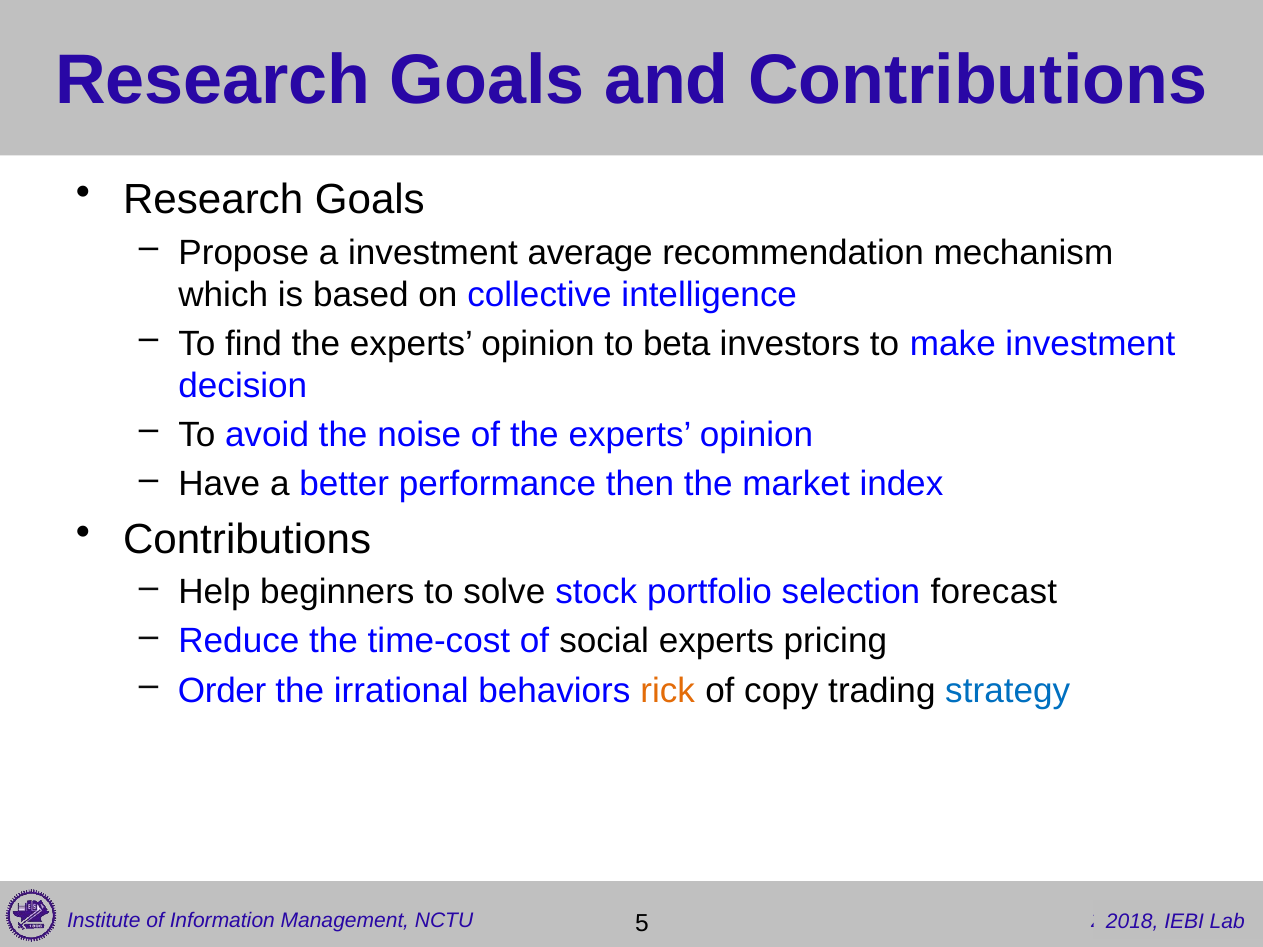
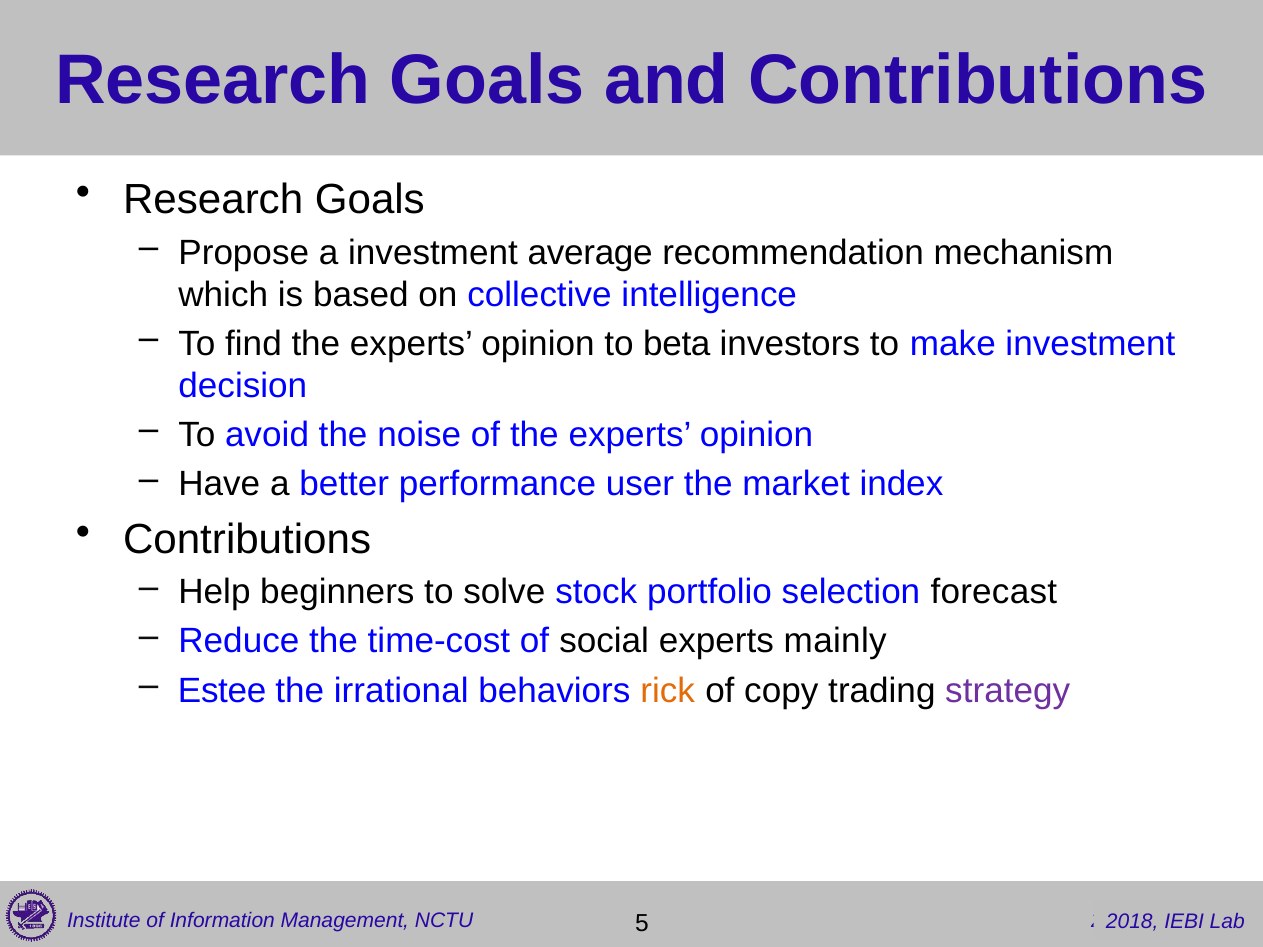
then: then -> user
pricing: pricing -> mainly
Order: Order -> Estee
strategy colour: blue -> purple
